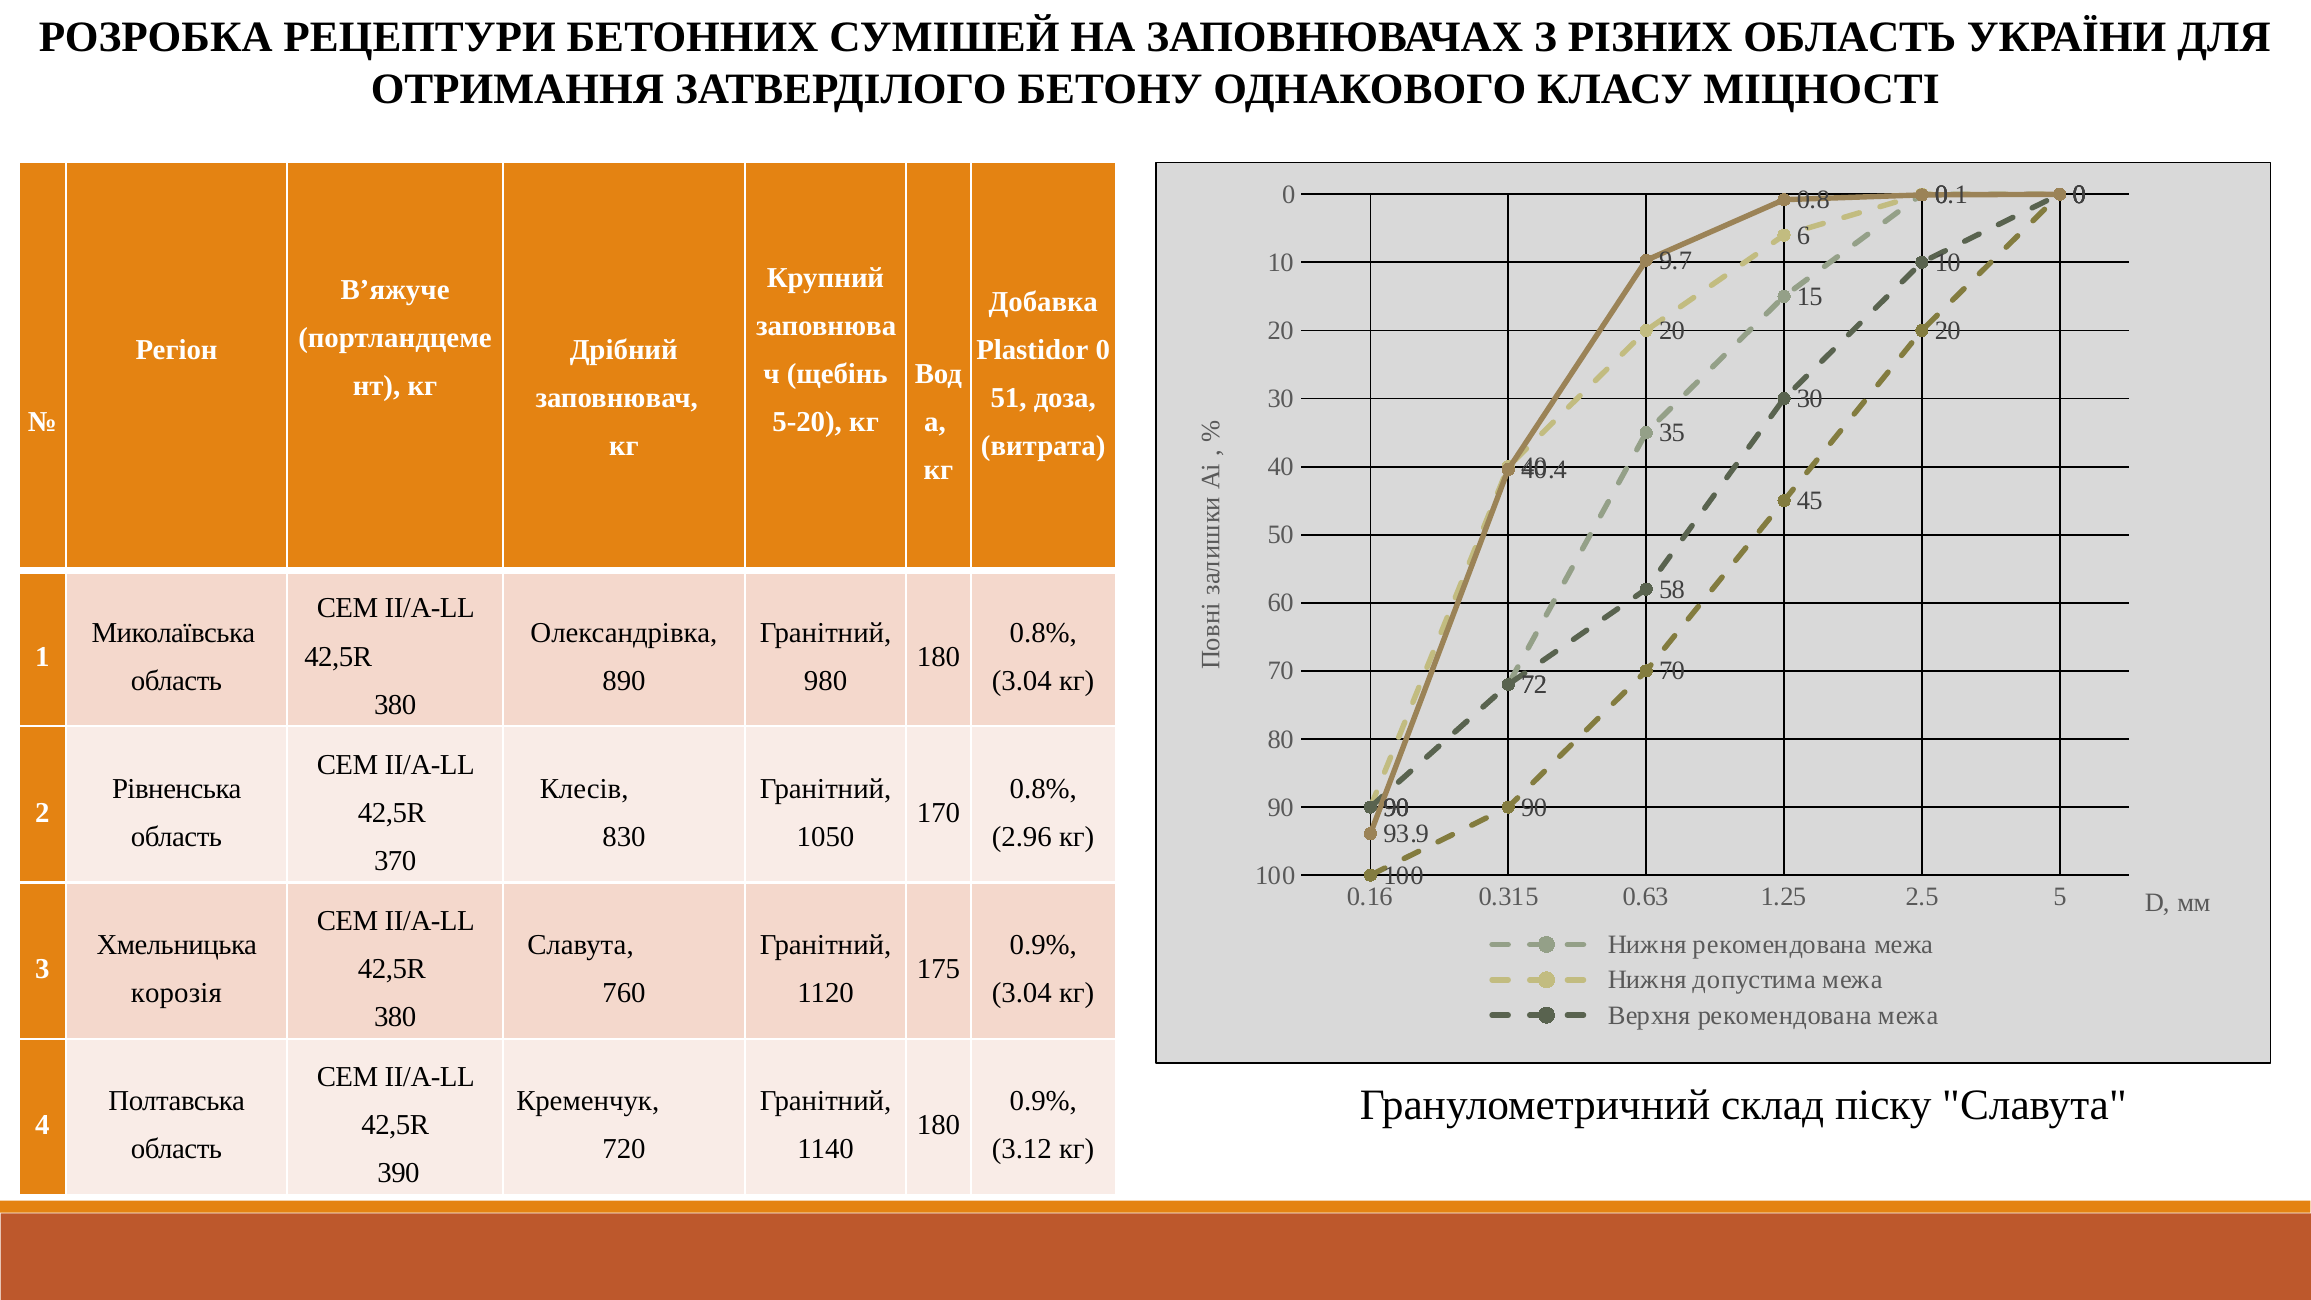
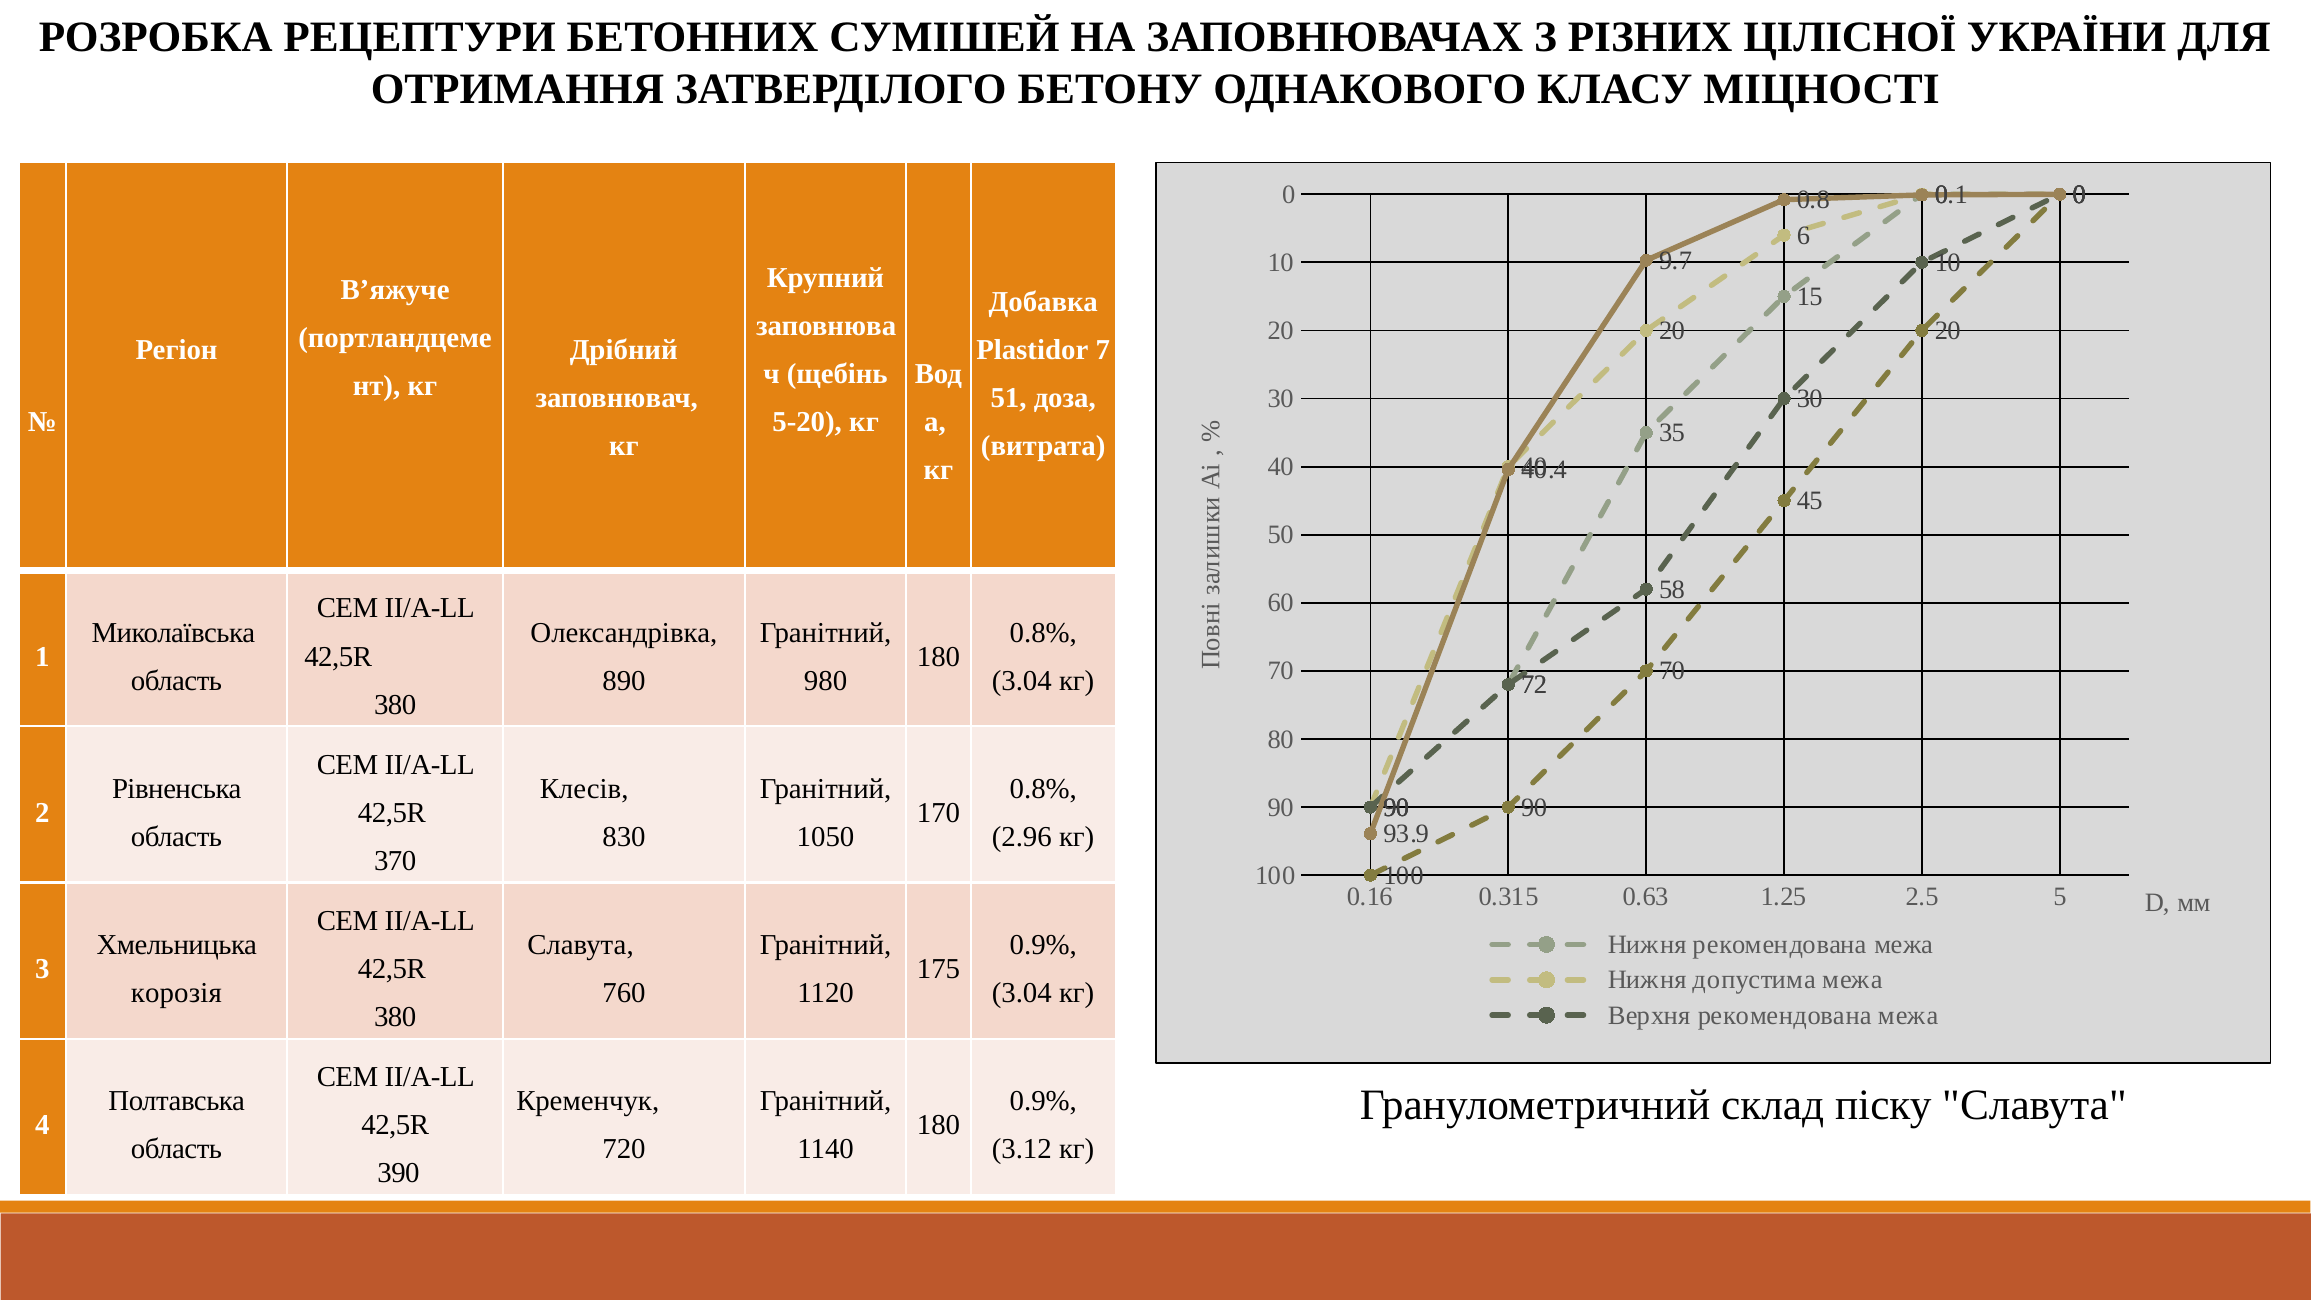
РІЗНИХ ОБЛАСТЬ: ОБЛАСТЬ -> ЦІЛІСНОЇ
Plastidor 0: 0 -> 7
